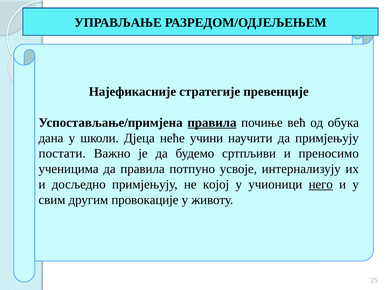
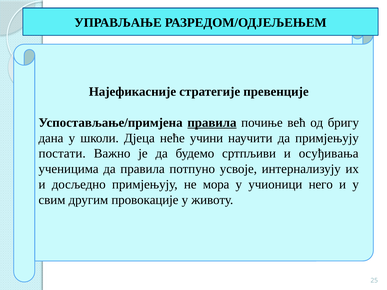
обука: обука -> бригу
преносимо: преносимо -> осуђивања
којој: којој -> мора
него underline: present -> none
